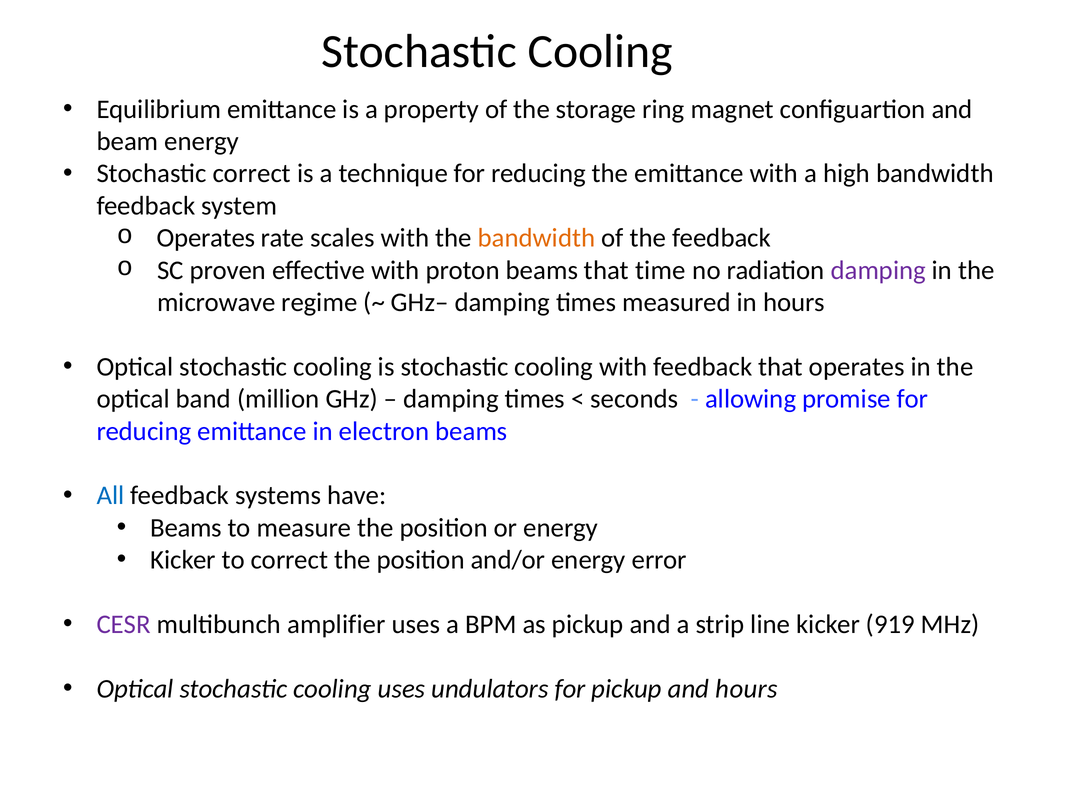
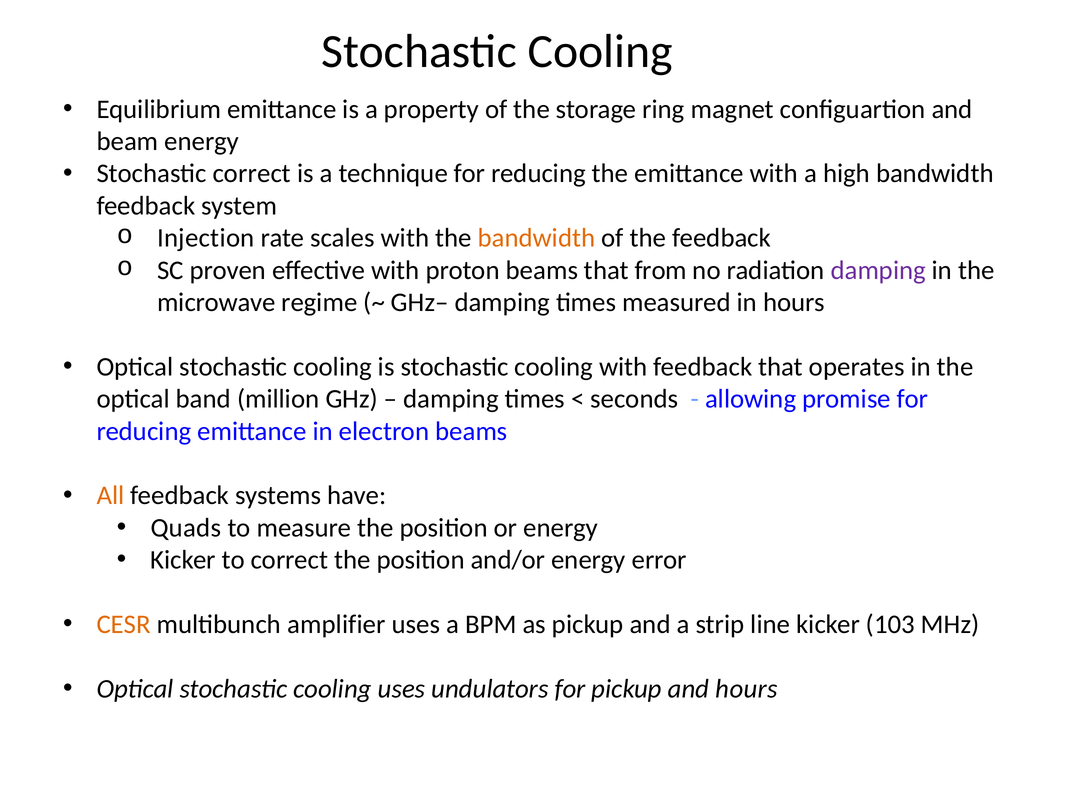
Operates at (206, 238): Operates -> Injection
time: time -> from
All colour: blue -> orange
Beams at (186, 528): Beams -> Quads
CESR colour: purple -> orange
919: 919 -> 103
